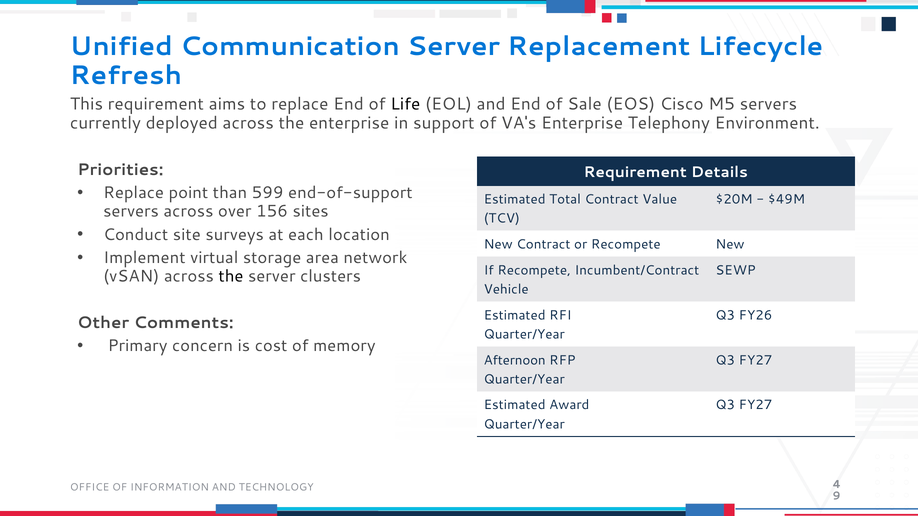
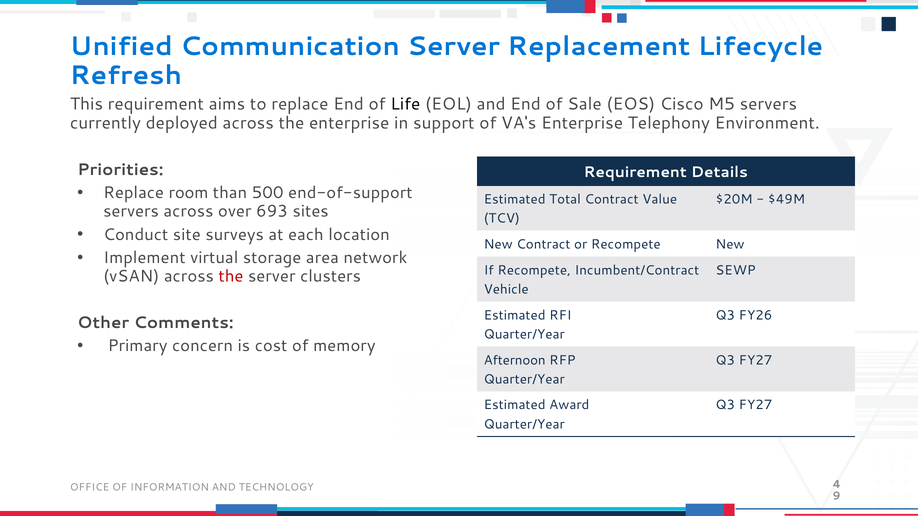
point: point -> room
599: 599 -> 500
156: 156 -> 693
the at (231, 276) colour: black -> red
